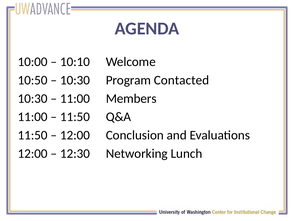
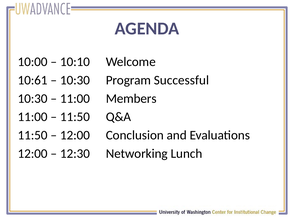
10:50: 10:50 -> 10:61
Contacted: Contacted -> Successful
